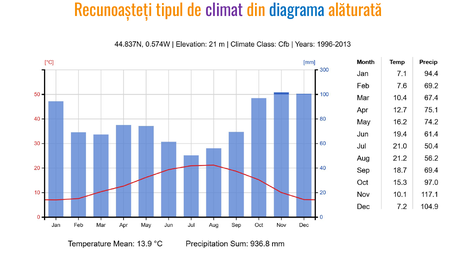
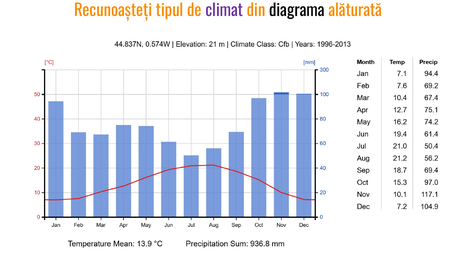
diagrama colour: blue -> black
